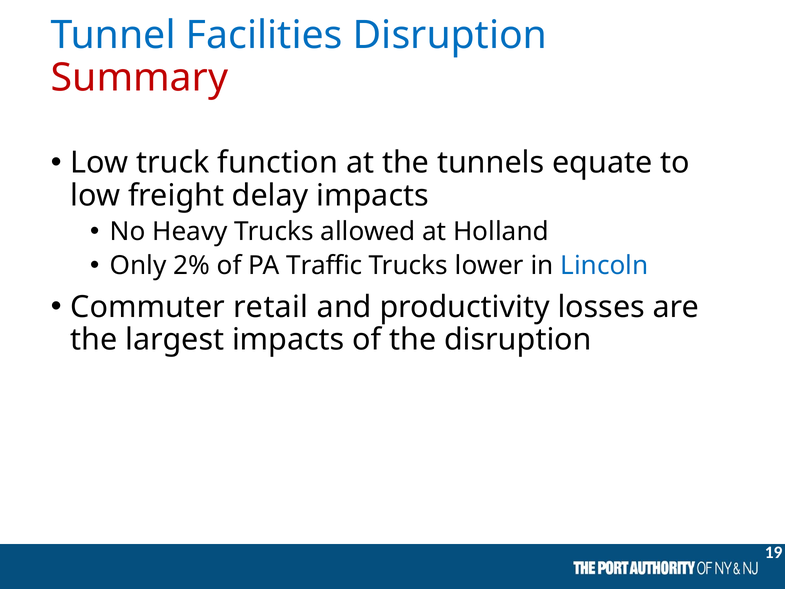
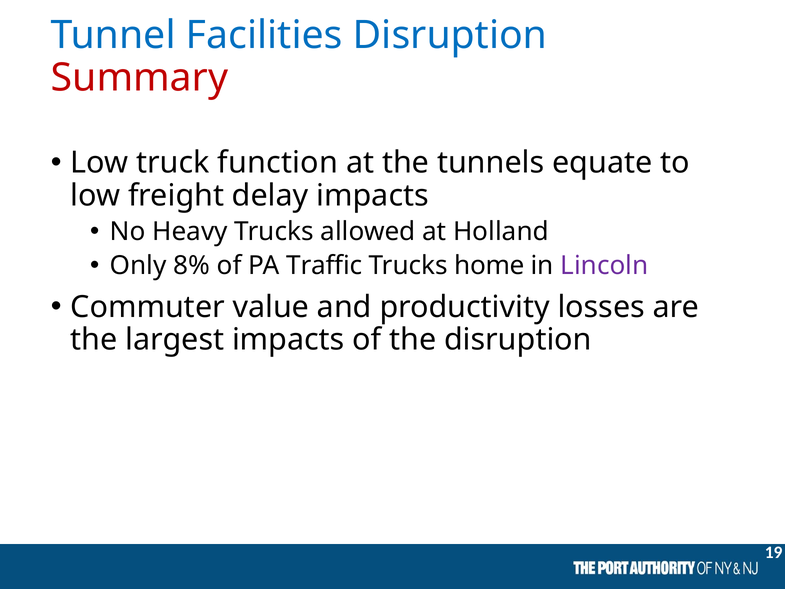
2%: 2% -> 8%
lower: lower -> home
Lincoln colour: blue -> purple
retail: retail -> value
